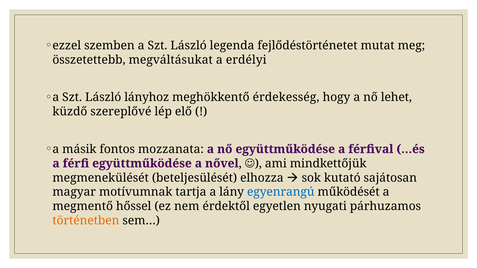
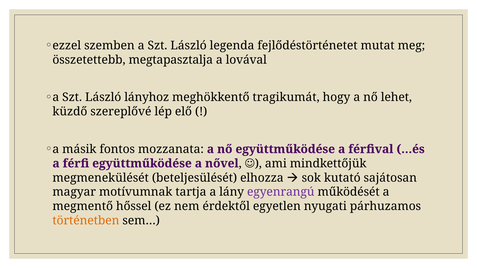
megváltásukat: megváltásukat -> megtapasztalja
erdélyi: erdélyi -> lovával
érdekesség: érdekesség -> tragikumát
egyenrangú colour: blue -> purple
